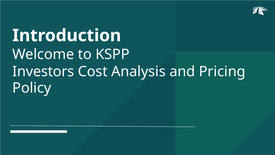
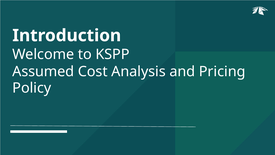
Investors: Investors -> Assumed
